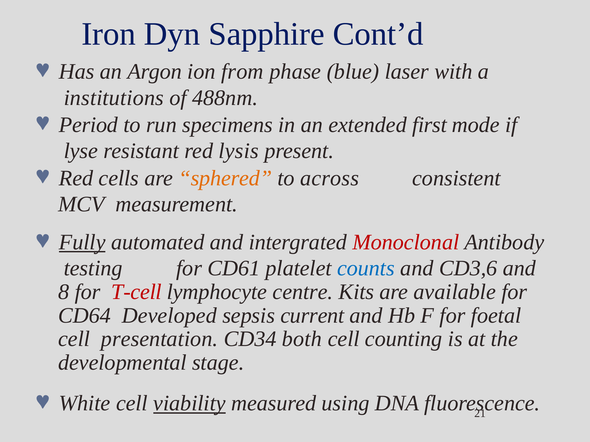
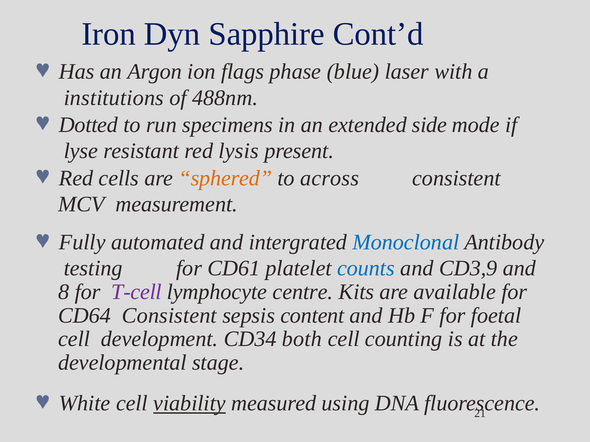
from: from -> flags
Period: Period -> Dotted
first: first -> side
Fully underline: present -> none
Monoclonal colour: red -> blue
CD3,6: CD3,6 -> CD3,9
T-cell colour: red -> purple
CD64 Developed: Developed -> Consistent
current: current -> content
presentation: presentation -> development
